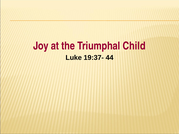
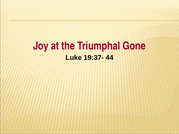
Child: Child -> Gone
